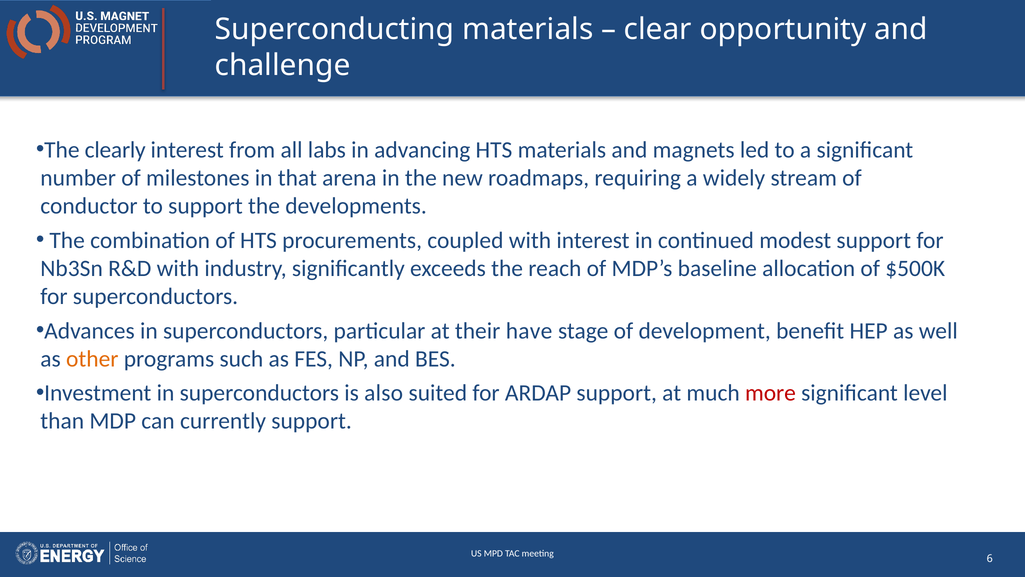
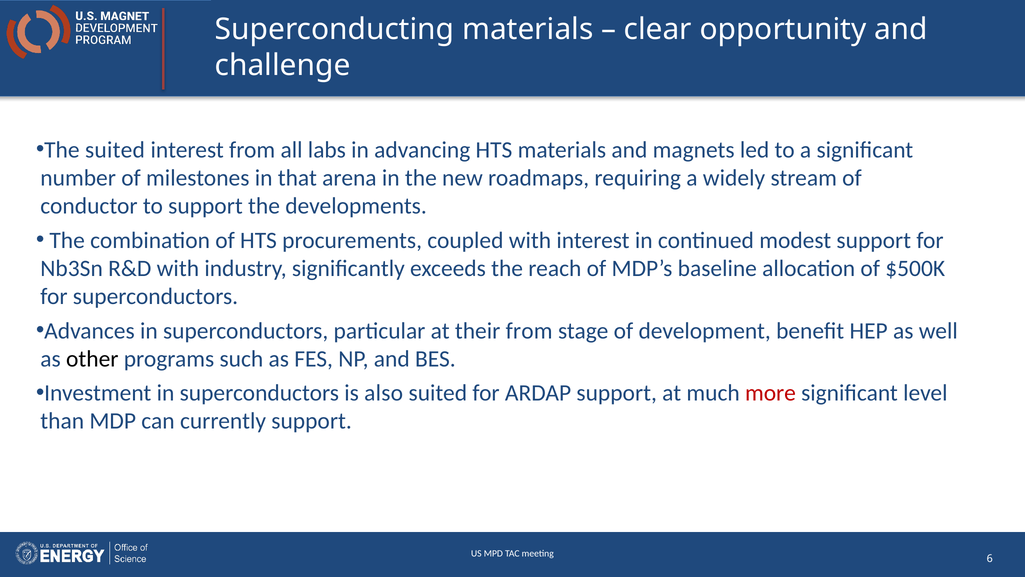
The clearly: clearly -> suited
their have: have -> from
other colour: orange -> black
